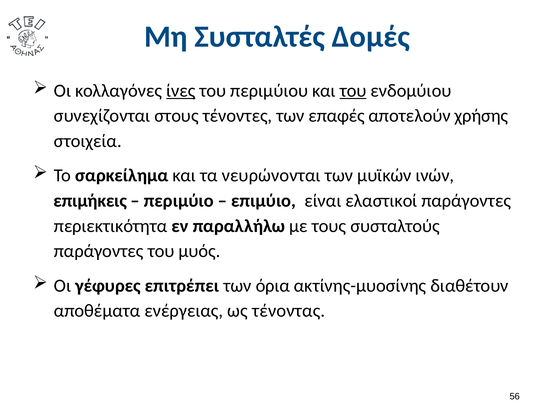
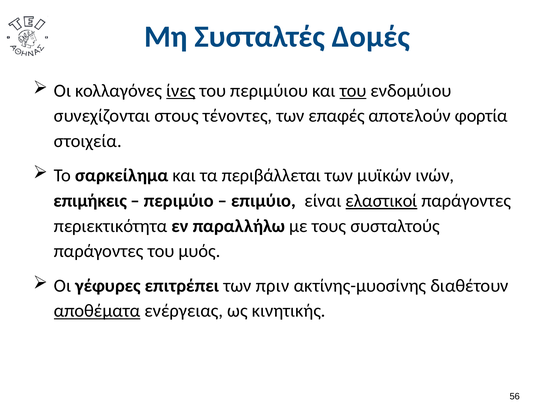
χρήσης: χρήσης -> φορτία
νευρώνονται: νευρώνονται -> περιβάλλεται
ελαστικοί underline: none -> present
όρια: όρια -> πριν
αποθέματα underline: none -> present
τένοντας: τένοντας -> κινητικής
